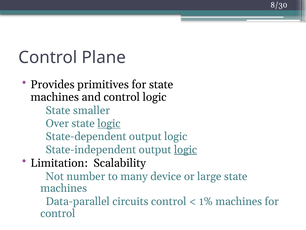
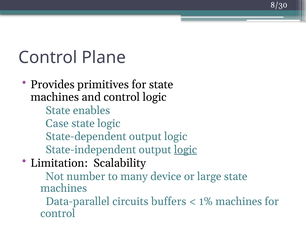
smaller: smaller -> enables
Over: Over -> Case
logic at (109, 123) underline: present -> none
circuits control: control -> buffers
